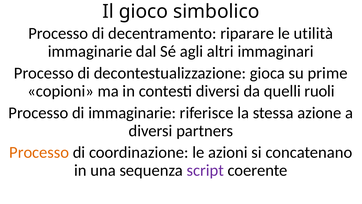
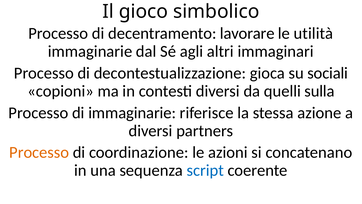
riparare: riparare -> lavorare
prime: prime -> sociali
ruoli: ruoli -> sulla
script colour: purple -> blue
